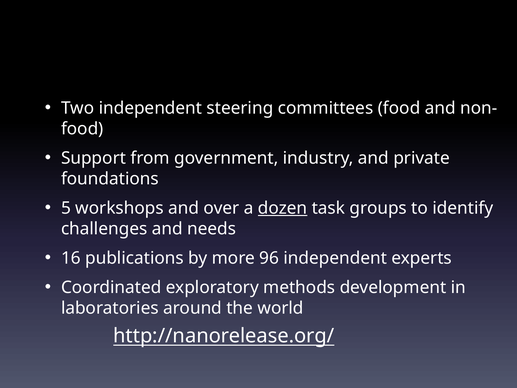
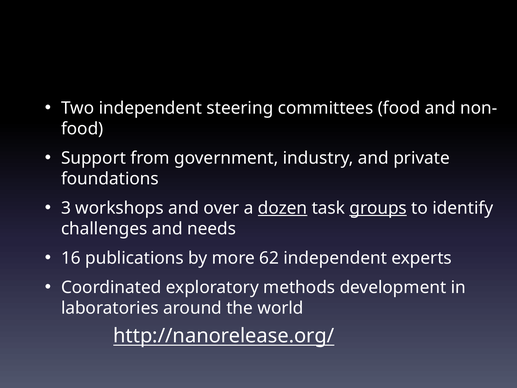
5: 5 -> 3
groups underline: none -> present
96: 96 -> 62
